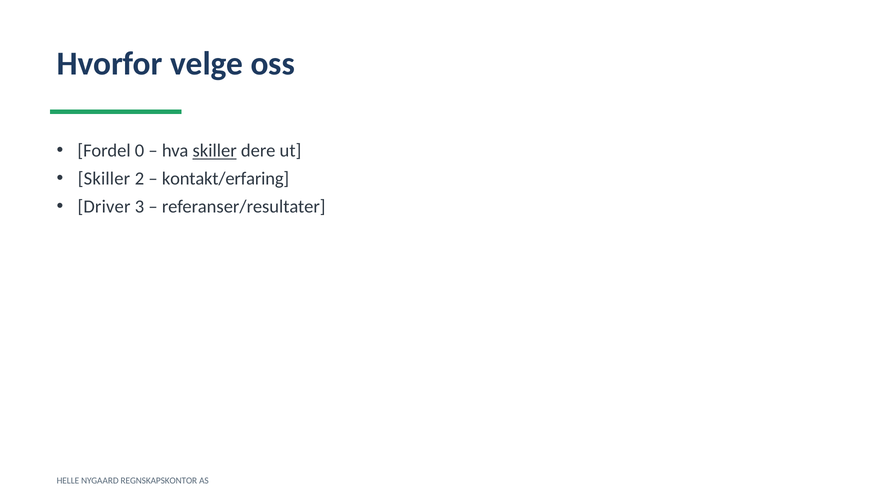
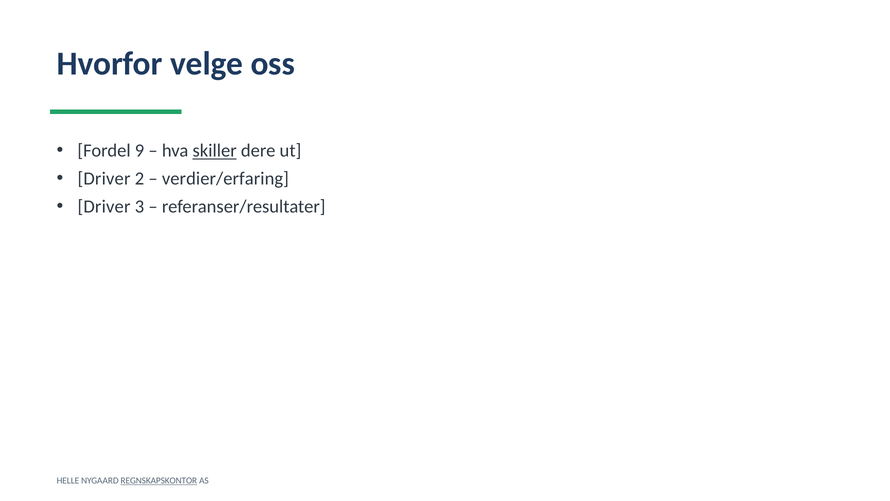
0: 0 -> 9
Skiller at (104, 179): Skiller -> Driver
kontakt/erfaring: kontakt/erfaring -> verdier/erfaring
REGNSKAPSKONTOR underline: none -> present
